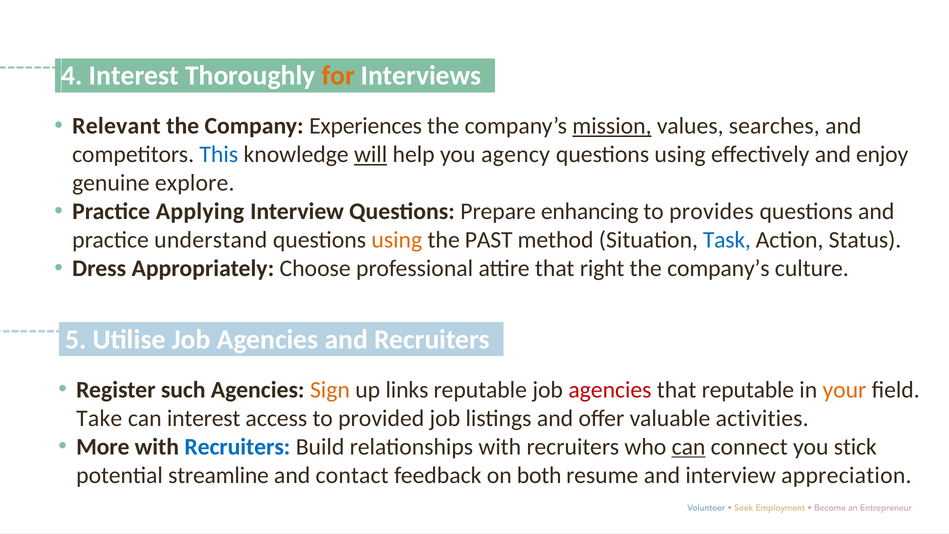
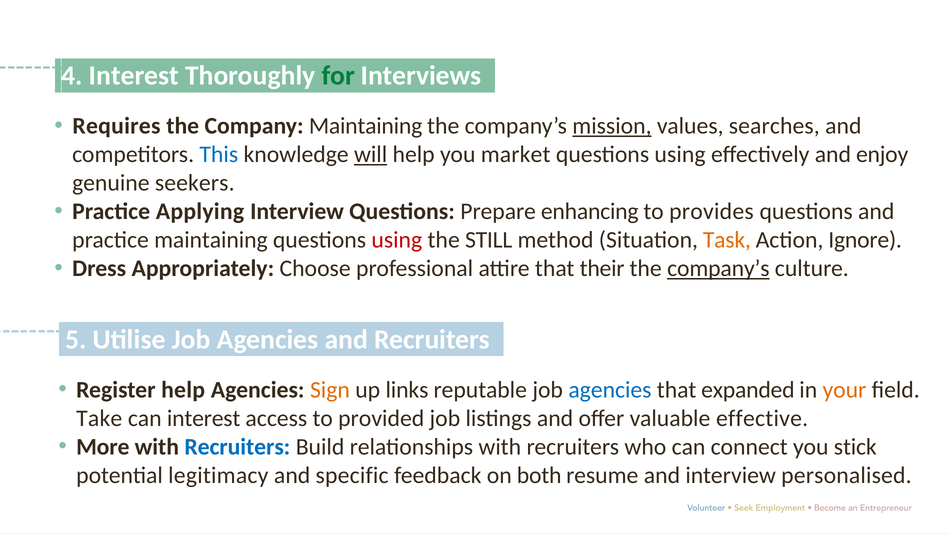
for colour: orange -> green
Relevant: Relevant -> Requires
Company Experiences: Experiences -> Maintaining
agency: agency -> market
explore: explore -> seekers
practice understand: understand -> maintaining
using at (397, 240) colour: orange -> red
PAST: PAST -> STILL
Task colour: blue -> orange
Status: Status -> Ignore
right: right -> their
company’s at (718, 268) underline: none -> present
Register such: such -> help
agencies at (610, 390) colour: red -> blue
that reputable: reputable -> expanded
activities: activities -> effective
can at (689, 447) underline: present -> none
streamline: streamline -> legitimacy
contact: contact -> specific
appreciation: appreciation -> personalised
